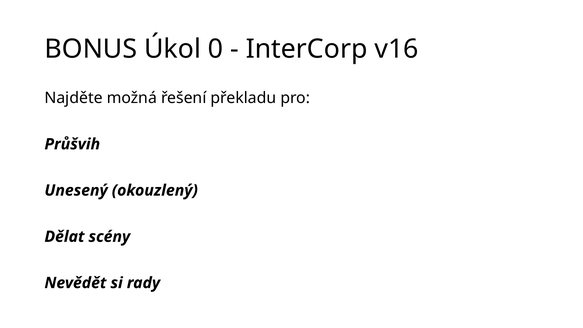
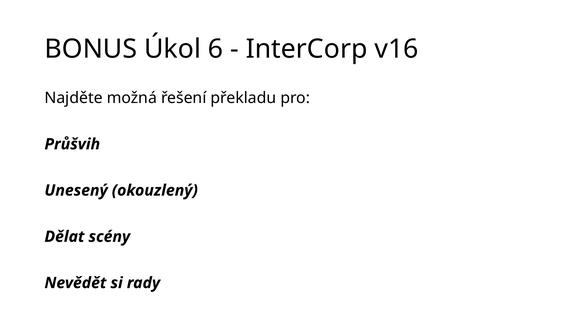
0: 0 -> 6
